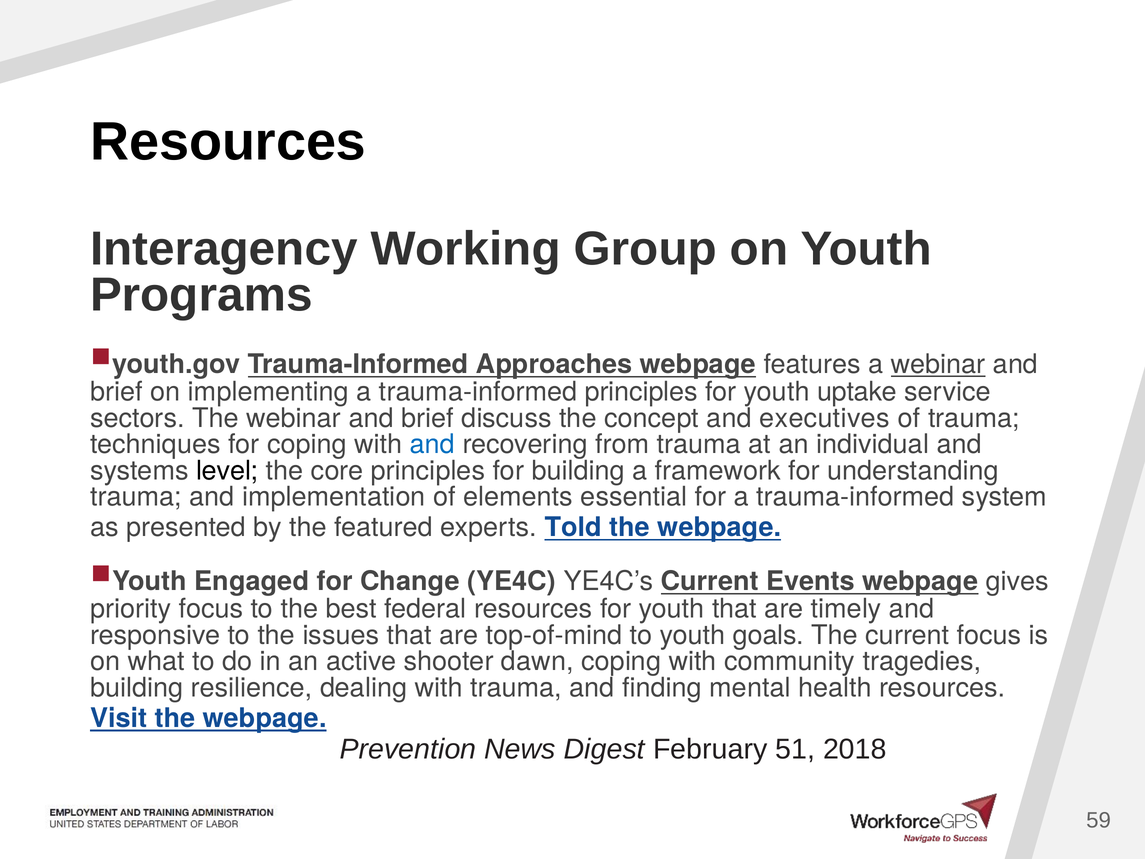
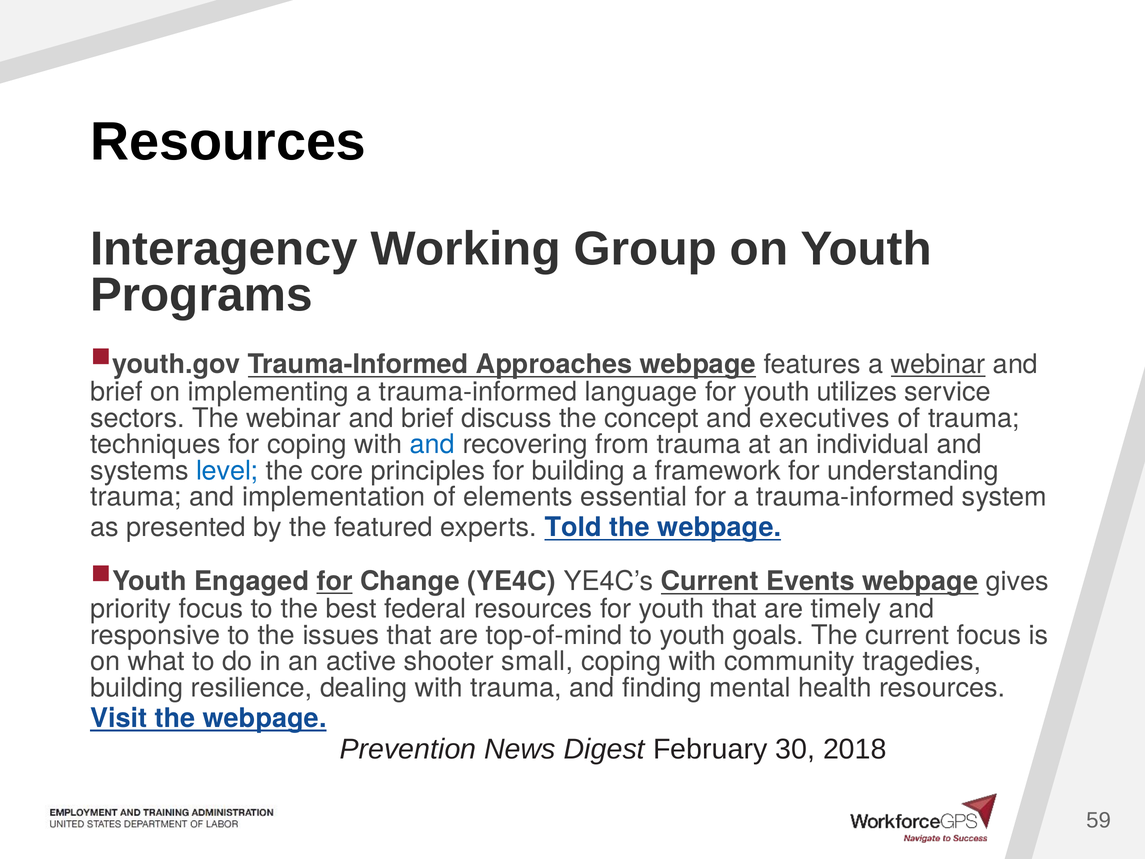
trauma-informed principles: principles -> language
uptake: uptake -> utilizes
level colour: black -> blue
for at (335, 581) underline: none -> present
dawn: dawn -> small
51: 51 -> 30
